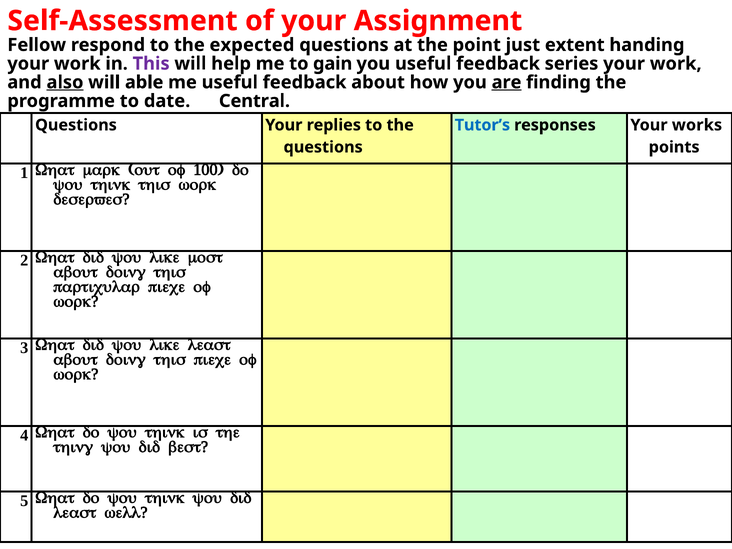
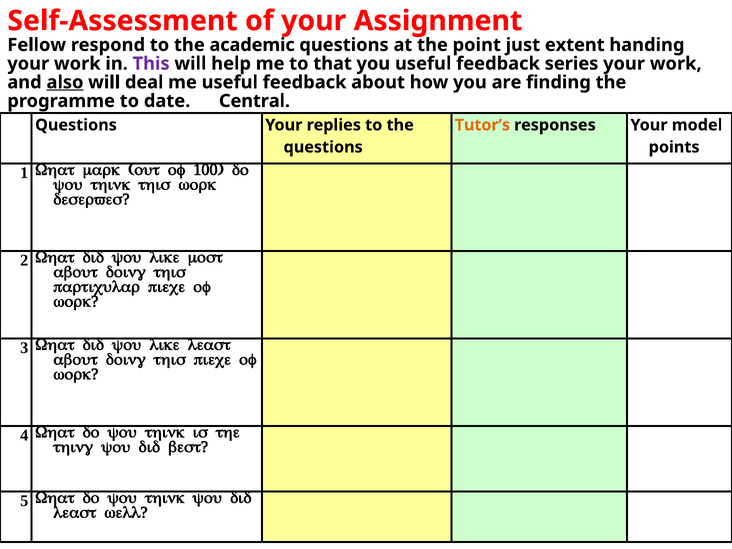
expected: expected -> academic
gain: gain -> that
able: able -> deal
are underline: present -> none
Tutor’s colour: blue -> orange
works: works -> model
